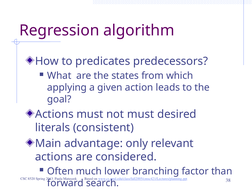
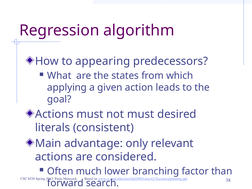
predicates: predicates -> appearing
